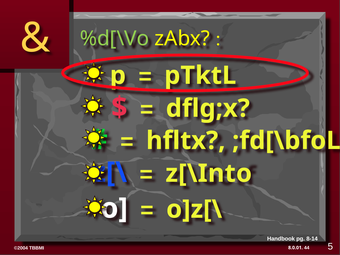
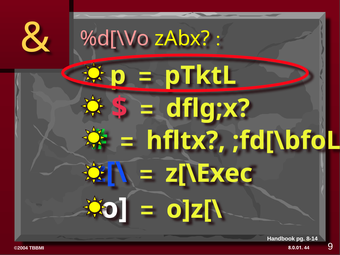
%d[\Vo colour: light green -> pink
z[\Into: z[\Into -> z[\Exec
5: 5 -> 9
